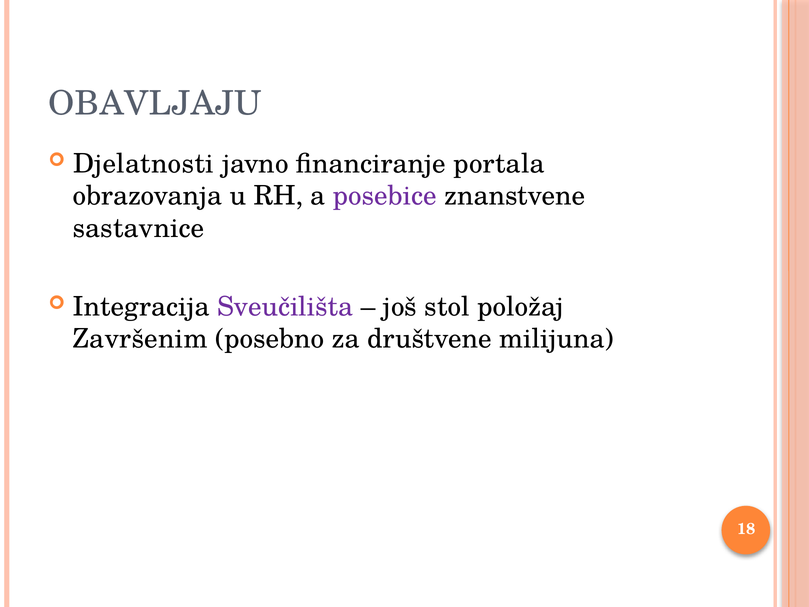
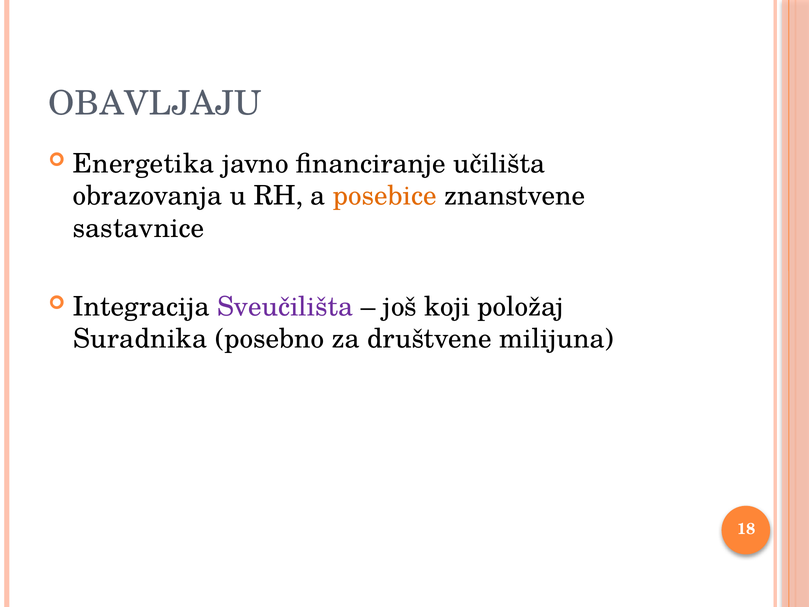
Djelatnosti: Djelatnosti -> Energetika
portala: portala -> učilišta
posebice colour: purple -> orange
stol: stol -> koji
Završenim: Završenim -> Suradnika
